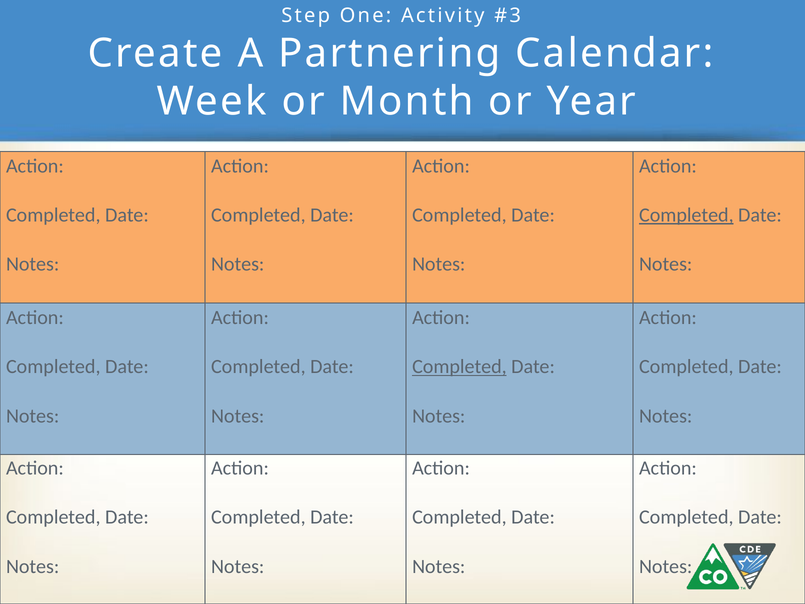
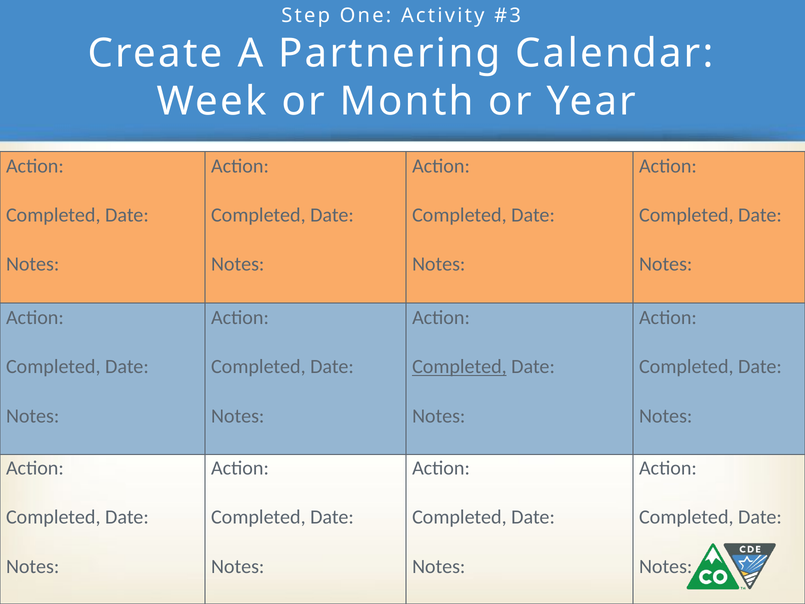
Completed at (686, 215) underline: present -> none
